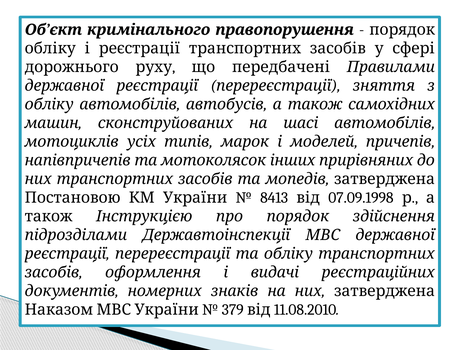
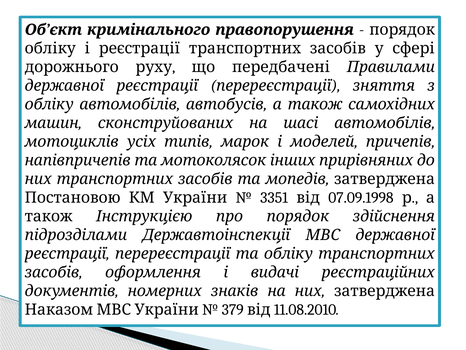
8413: 8413 -> 3351
